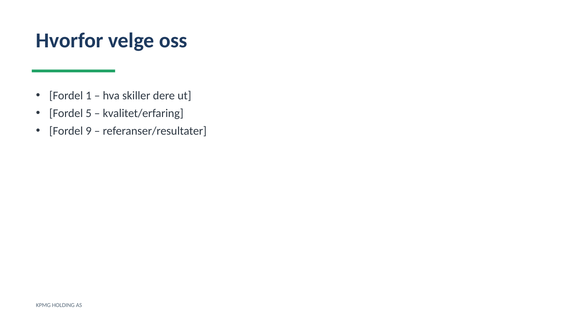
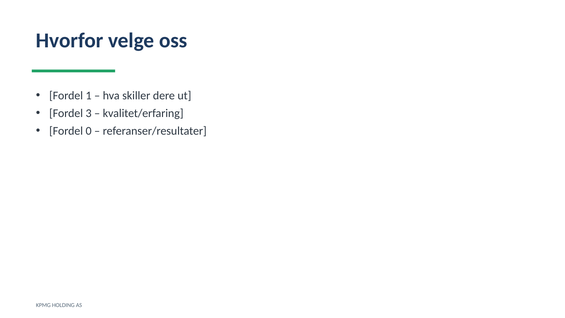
5: 5 -> 3
9: 9 -> 0
